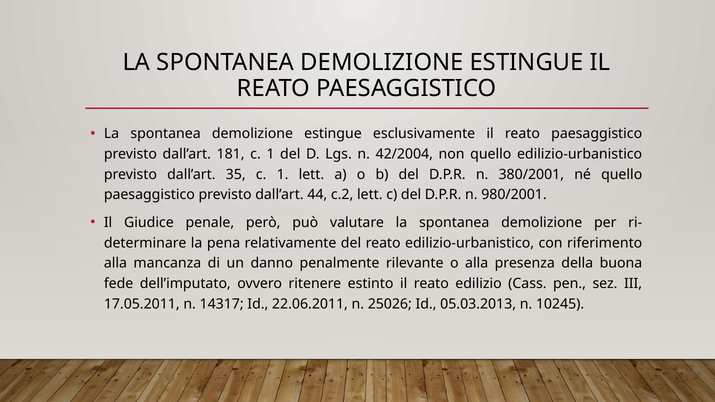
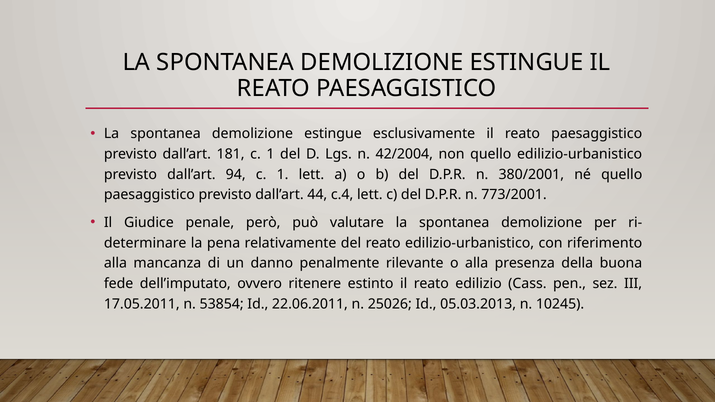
35: 35 -> 94
c.2: c.2 -> c.4
980/2001: 980/2001 -> 773/2001
14317: 14317 -> 53854
